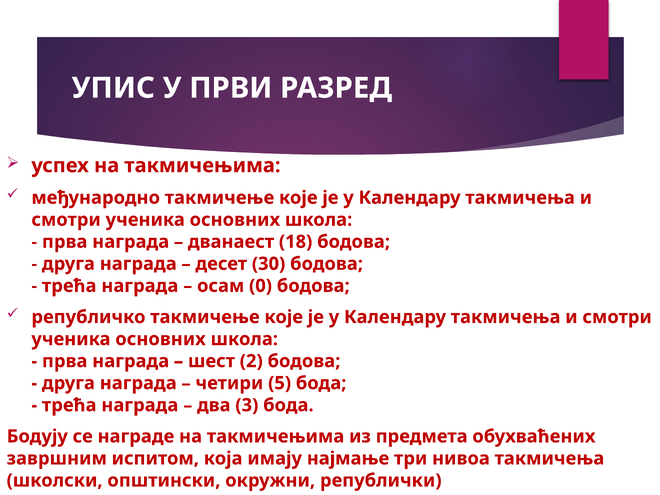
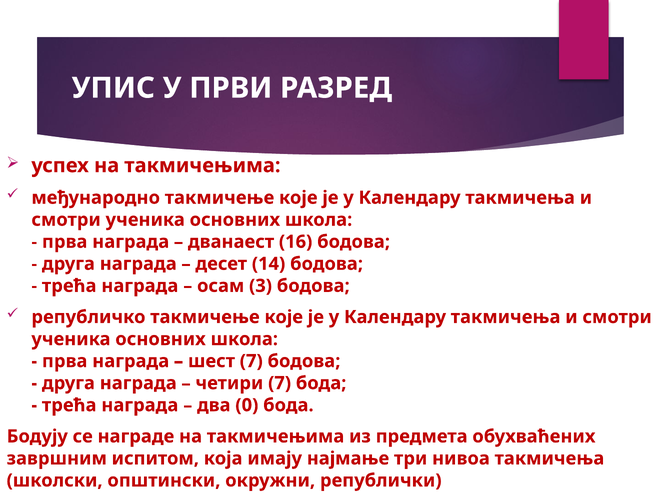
18: 18 -> 16
30: 30 -> 14
0: 0 -> 3
шест 2: 2 -> 7
четири 5: 5 -> 7
3: 3 -> 0
